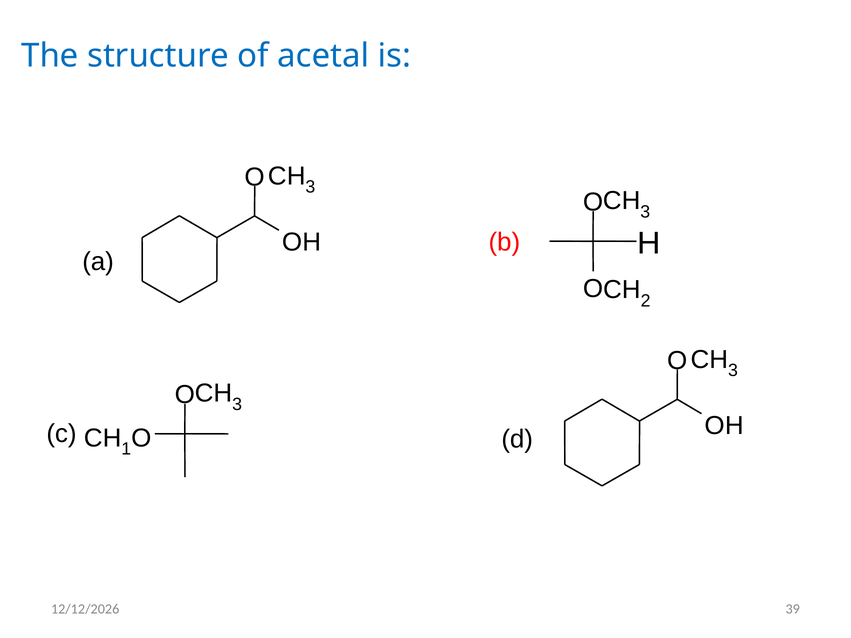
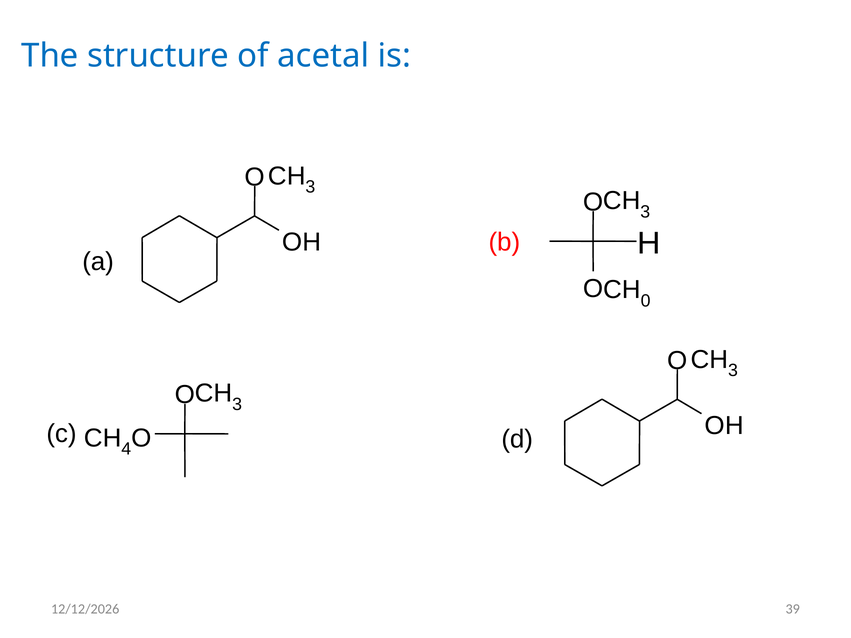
2: 2 -> 0
1: 1 -> 4
